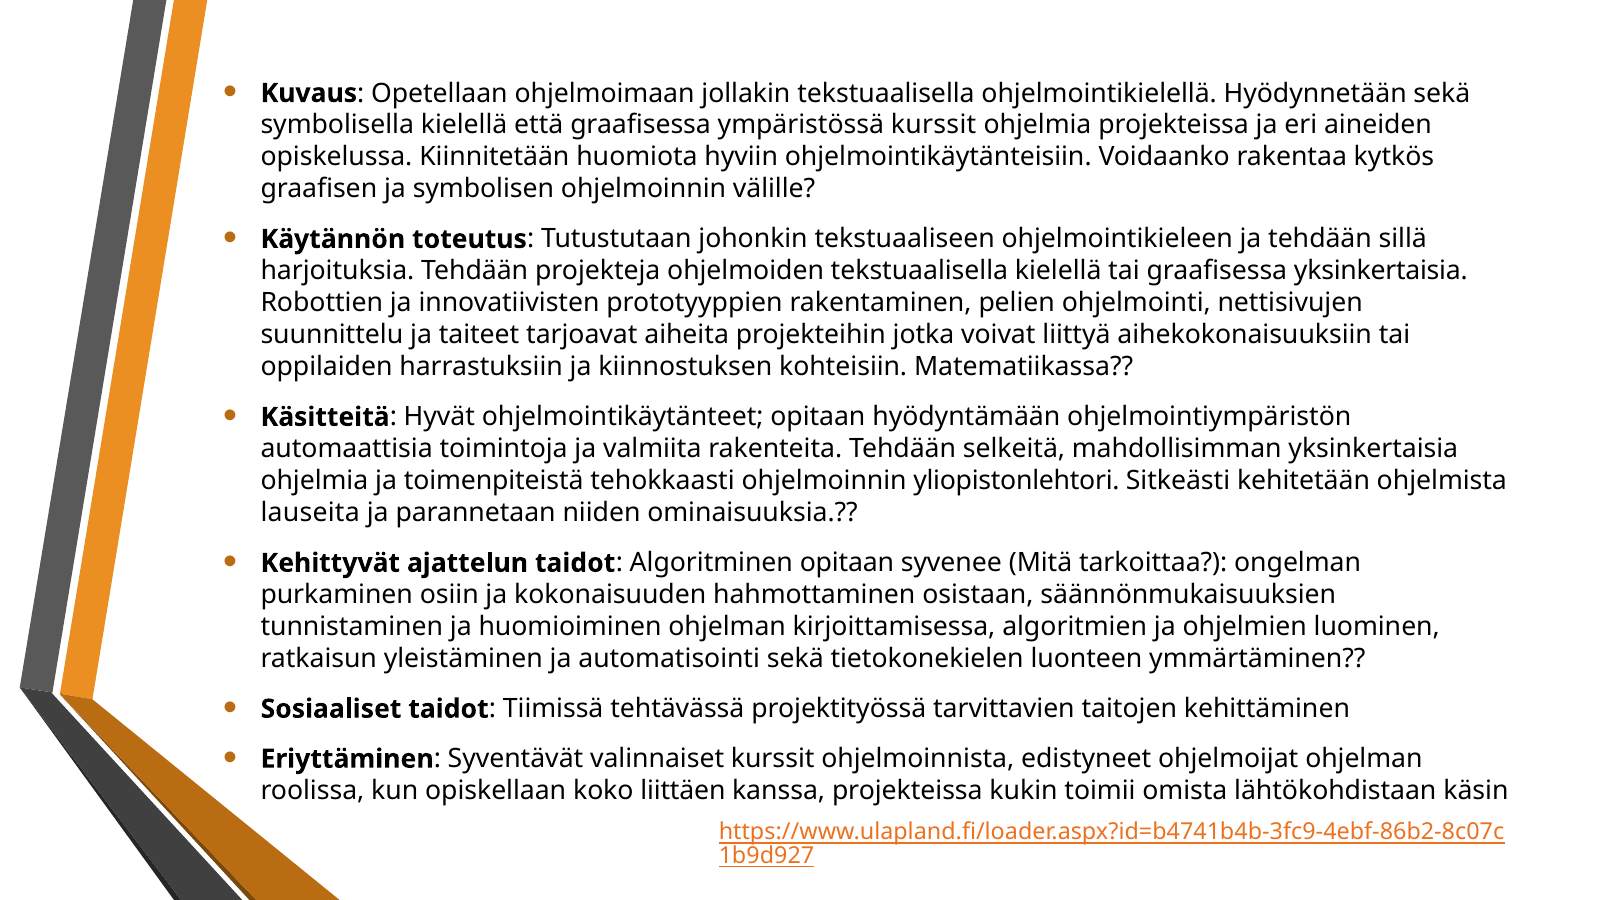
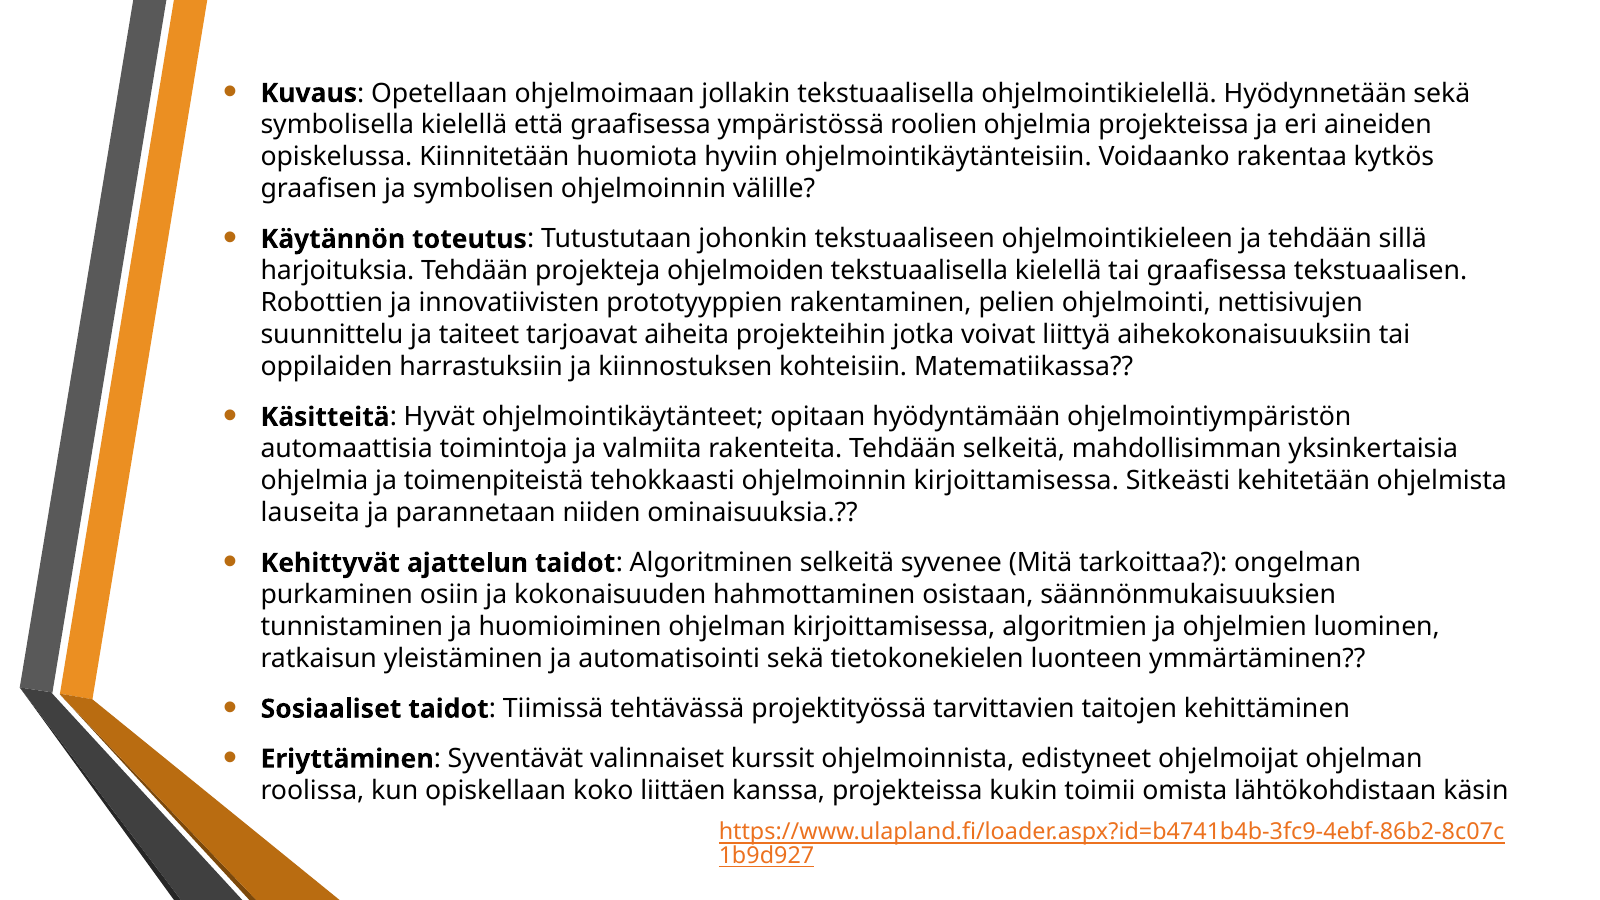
ympäristössä kurssit: kurssit -> roolien
graafisessa yksinkertaisia: yksinkertaisia -> tekstuaalisen
ohjelmoinnin yliopistonlehtori: yliopistonlehtori -> kirjoittamisessa
Algoritminen opitaan: opitaan -> selkeitä
